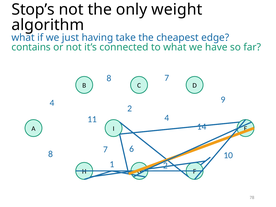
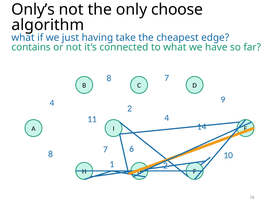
Stop’s: Stop’s -> Only’s
weight: weight -> choose
